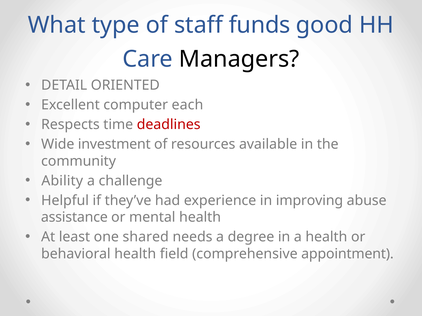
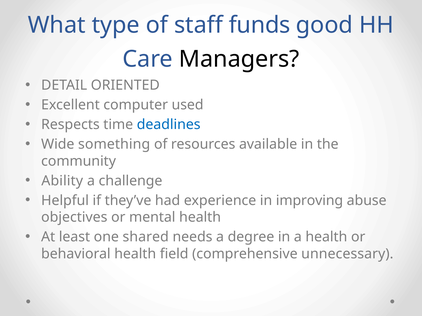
each: each -> used
deadlines colour: red -> blue
investment: investment -> something
assistance: assistance -> objectives
appointment: appointment -> unnecessary
